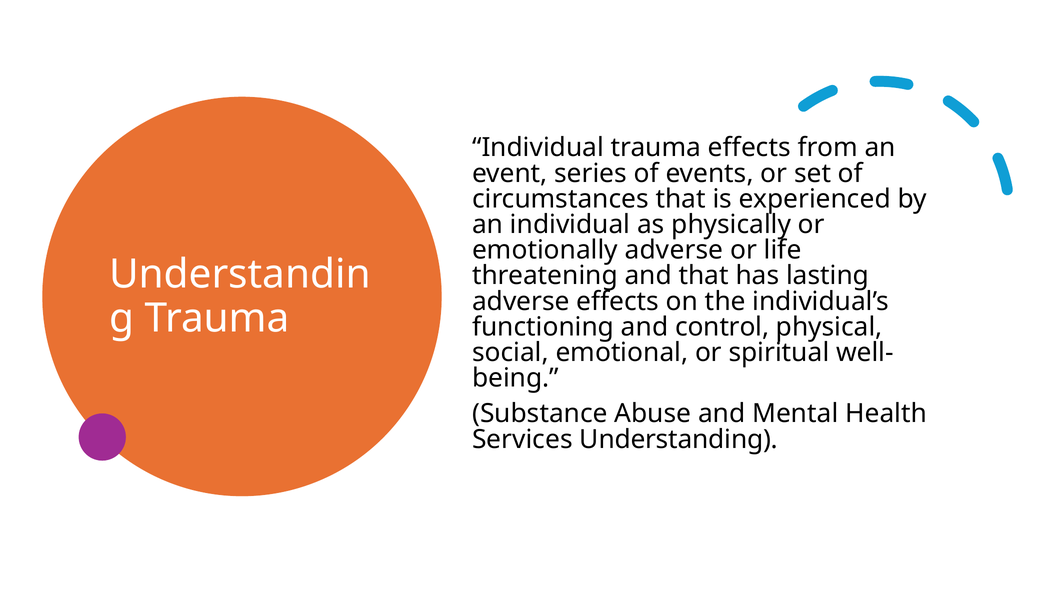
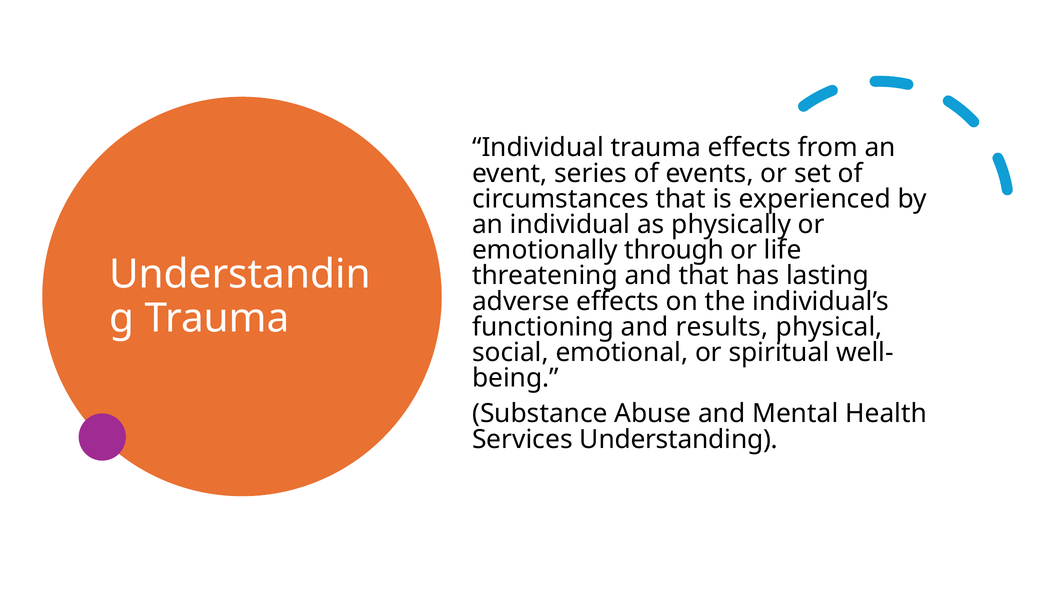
emotionally adverse: adverse -> through
control: control -> results
